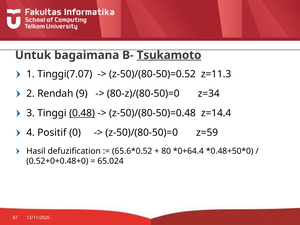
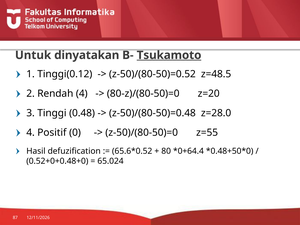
bagaimana: bagaimana -> dinyatakan
Tinggi(7.07: Tinggi(7.07 -> Tinggi(0.12
z=11.3: z=11.3 -> z=48.5
Rendah 9: 9 -> 4
z=34: z=34 -> z=20
0.48 underline: present -> none
z=14.4: z=14.4 -> z=28.0
z=59: z=59 -> z=55
